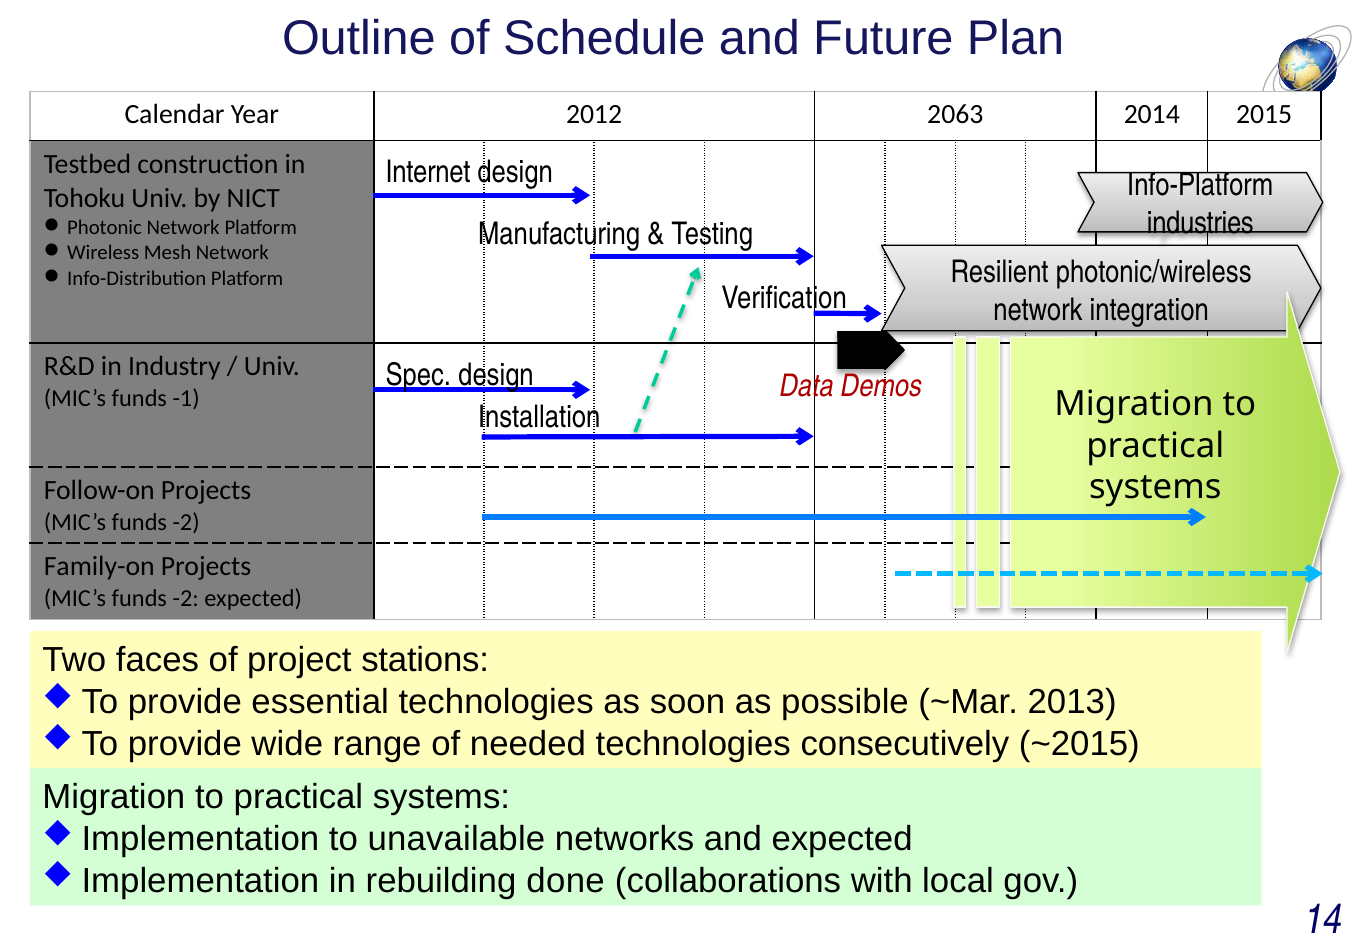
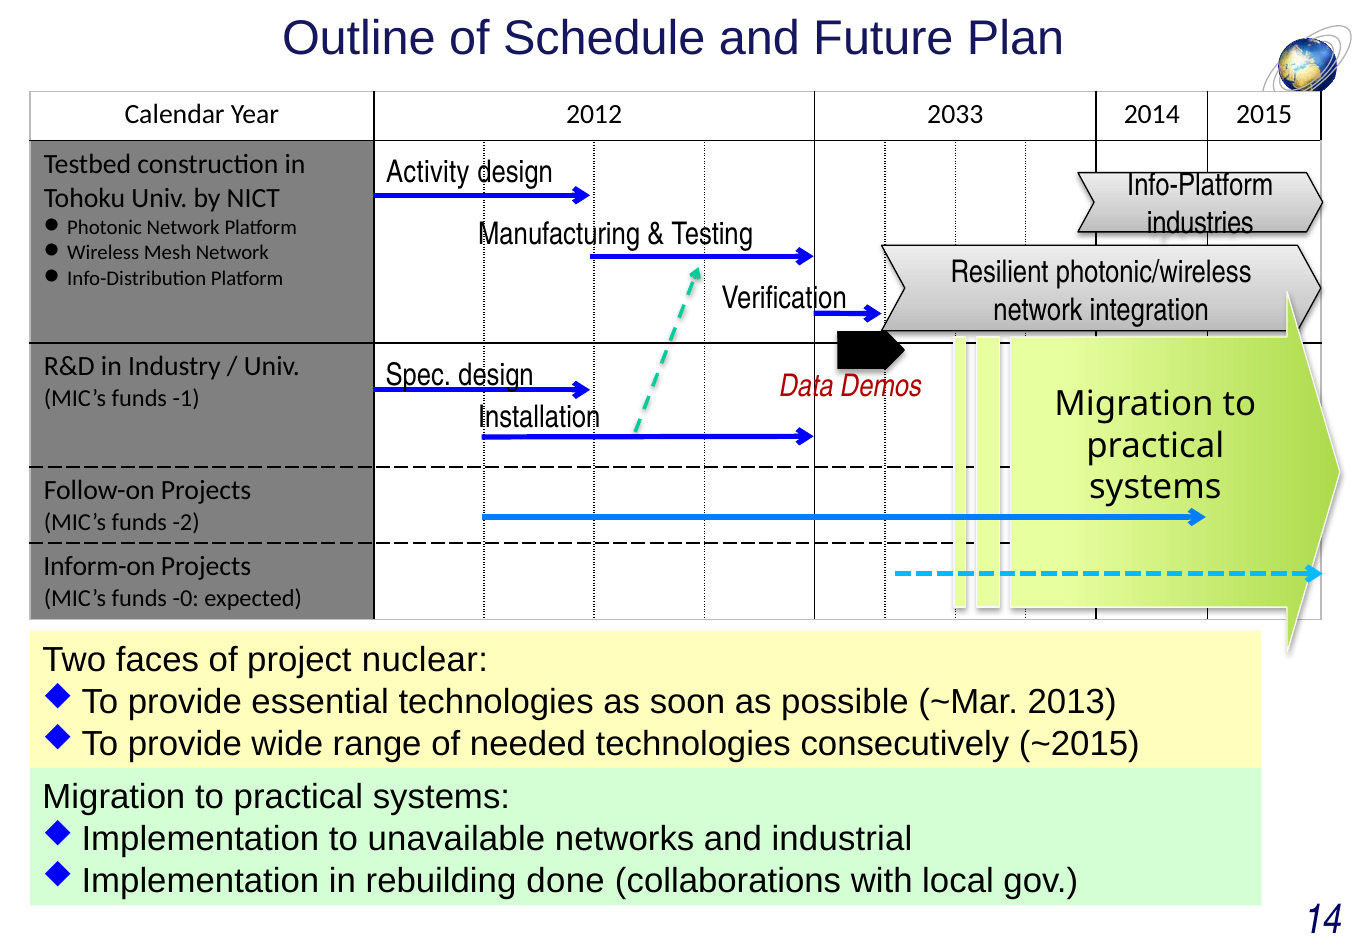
2063: 2063 -> 2033
Internet: Internet -> Activity
Family-on: Family-on -> Inform-on
-2 at (186, 599): -2 -> -0
stations: stations -> nuclear
and expected: expected -> industrial
